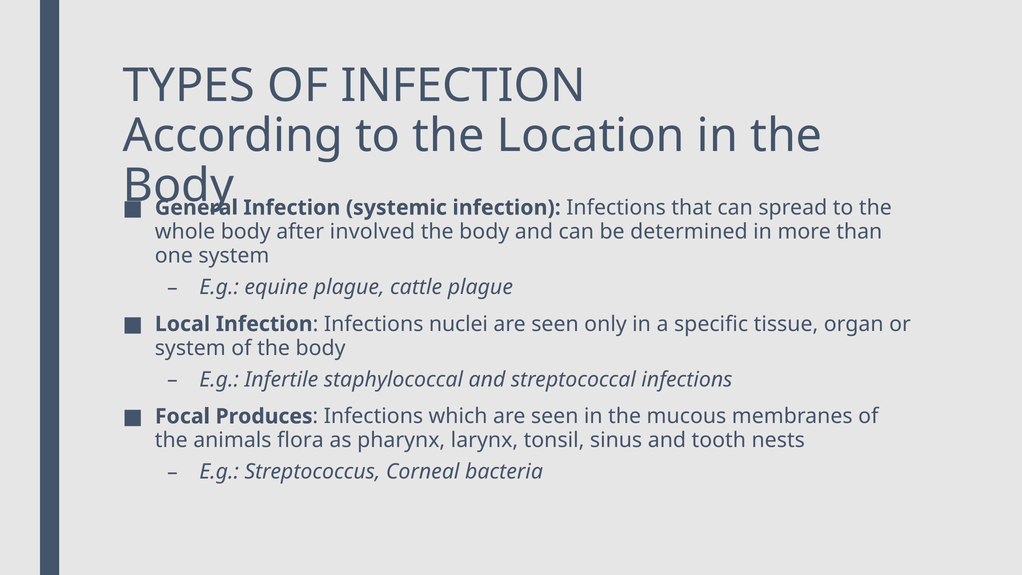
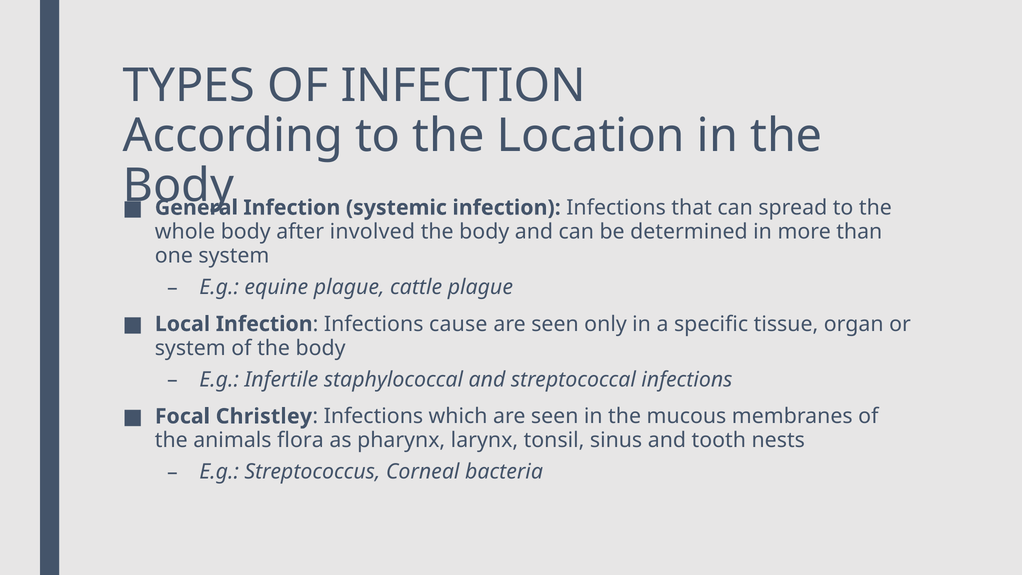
nuclei: nuclei -> cause
Produces: Produces -> Christley
